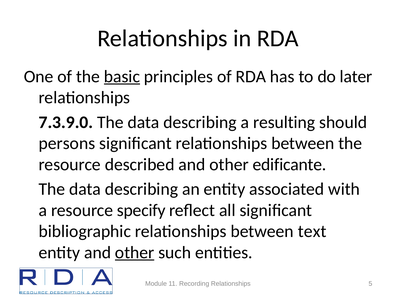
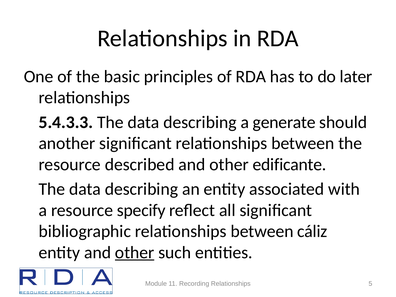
basic underline: present -> none
7.3.9.0: 7.3.9.0 -> 5.4.3.3
resulting: resulting -> generate
persons: persons -> another
text: text -> cáliz
